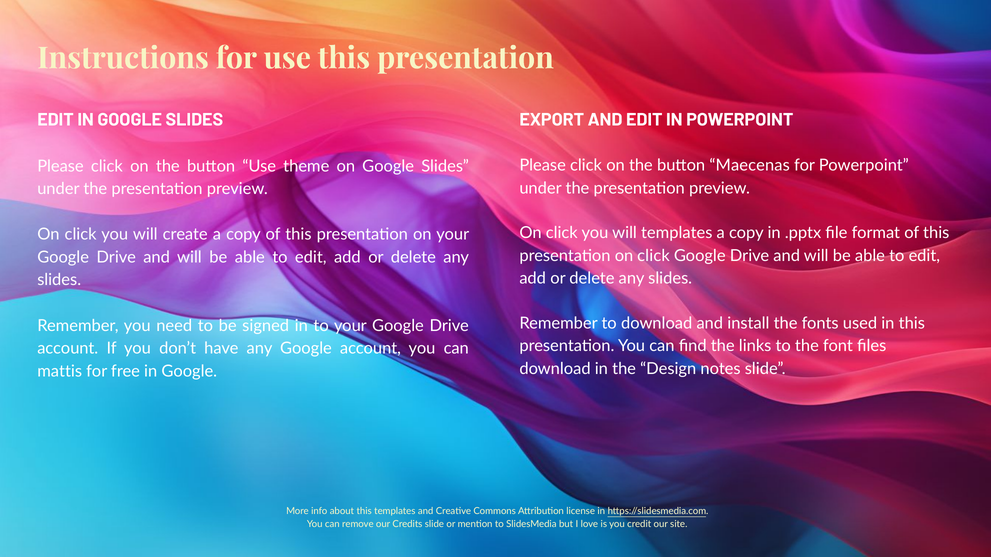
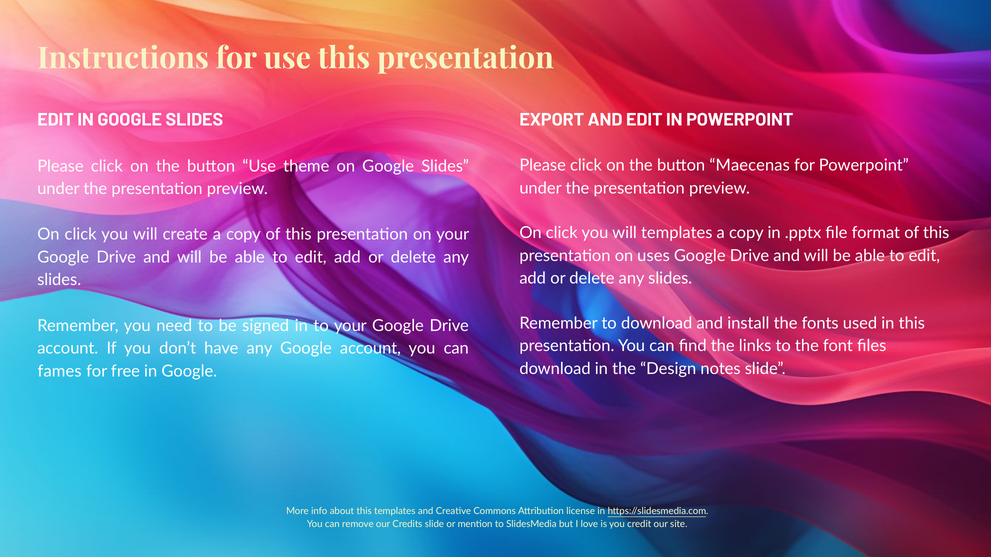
presentation on click: click -> uses
mattis: mattis -> fames
